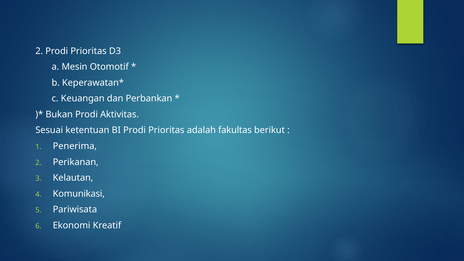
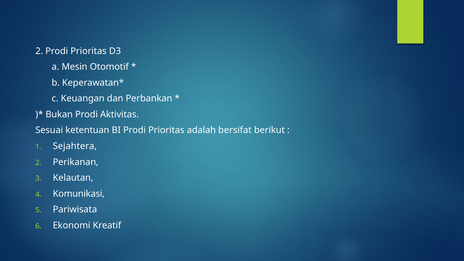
fakultas: fakultas -> bersifat
Penerima: Penerima -> Sejahtera
